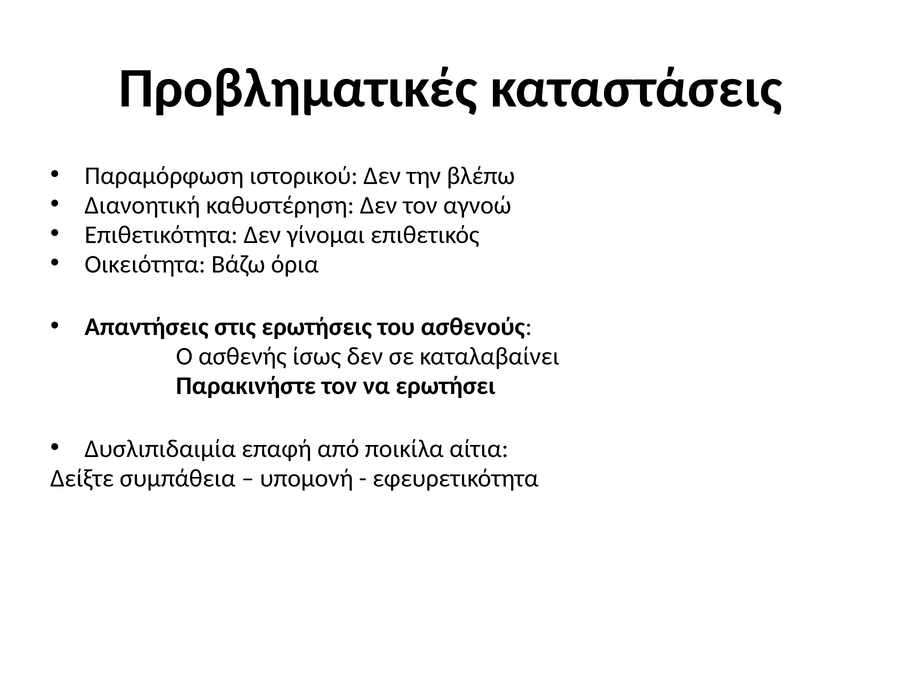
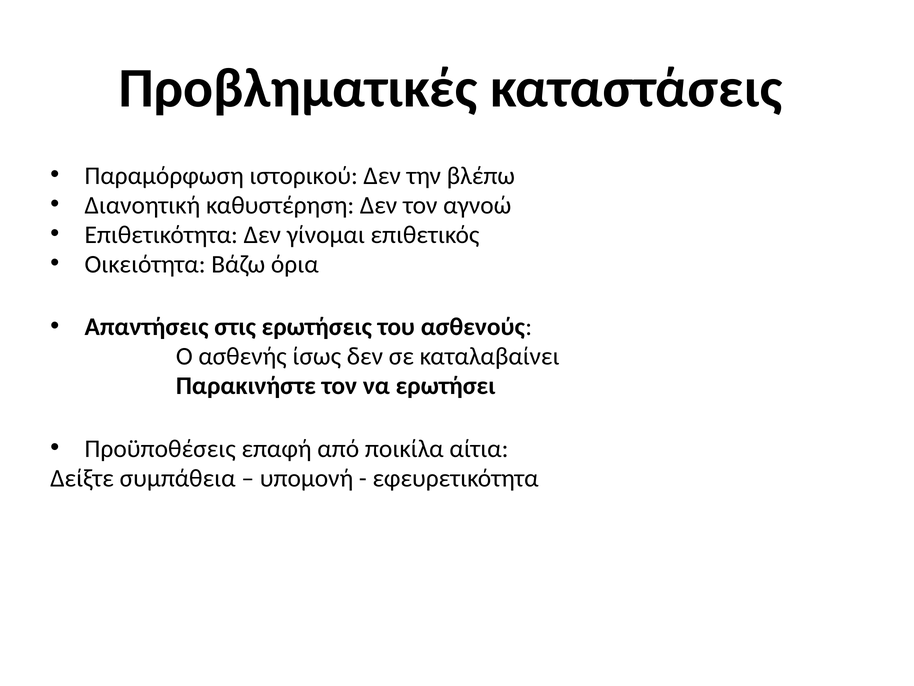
Δυσλιπιδαιμία: Δυσλιπιδαιμία -> Προϋποθέσεις
